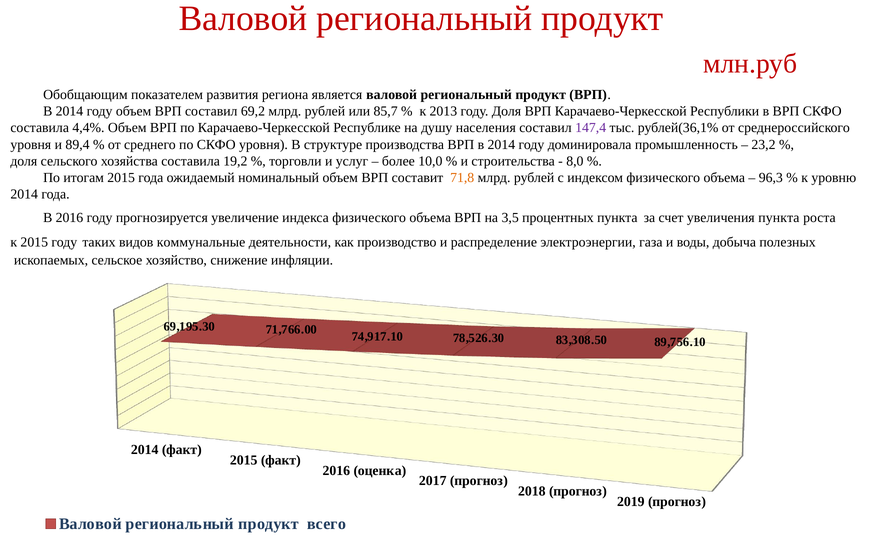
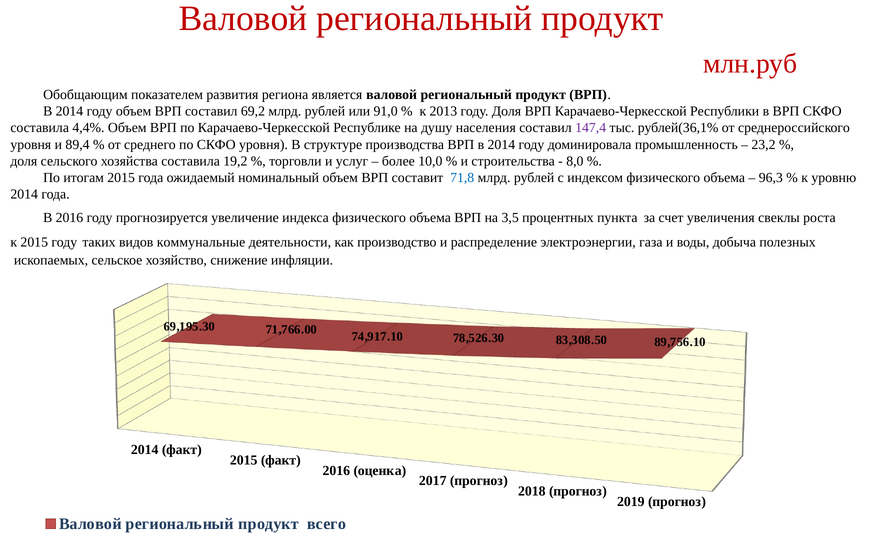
85,7: 85,7 -> 91,0
71,8 colour: orange -> blue
увеличения пункта: пункта -> свеклы
